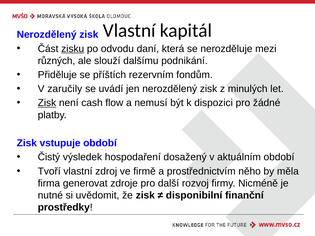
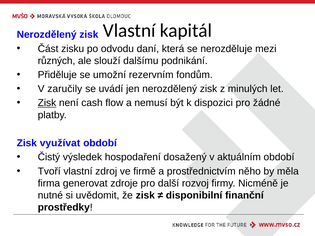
zisku underline: present -> none
příštích: příštích -> umožní
vstupuje: vstupuje -> využívat
